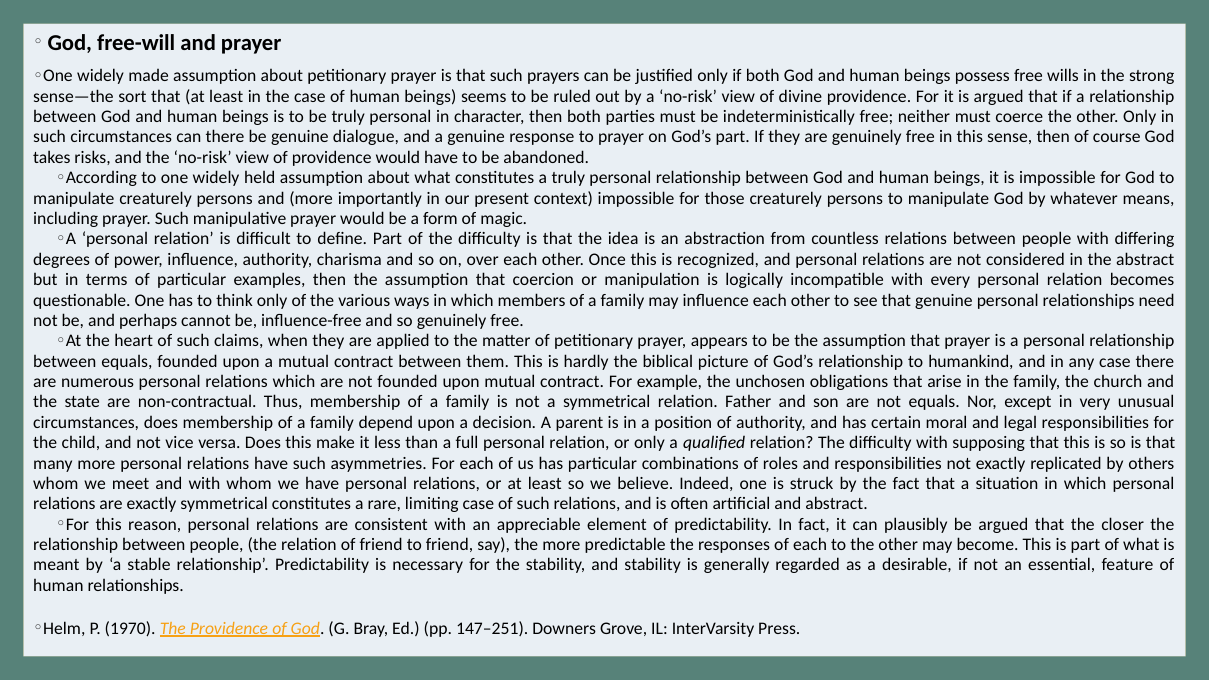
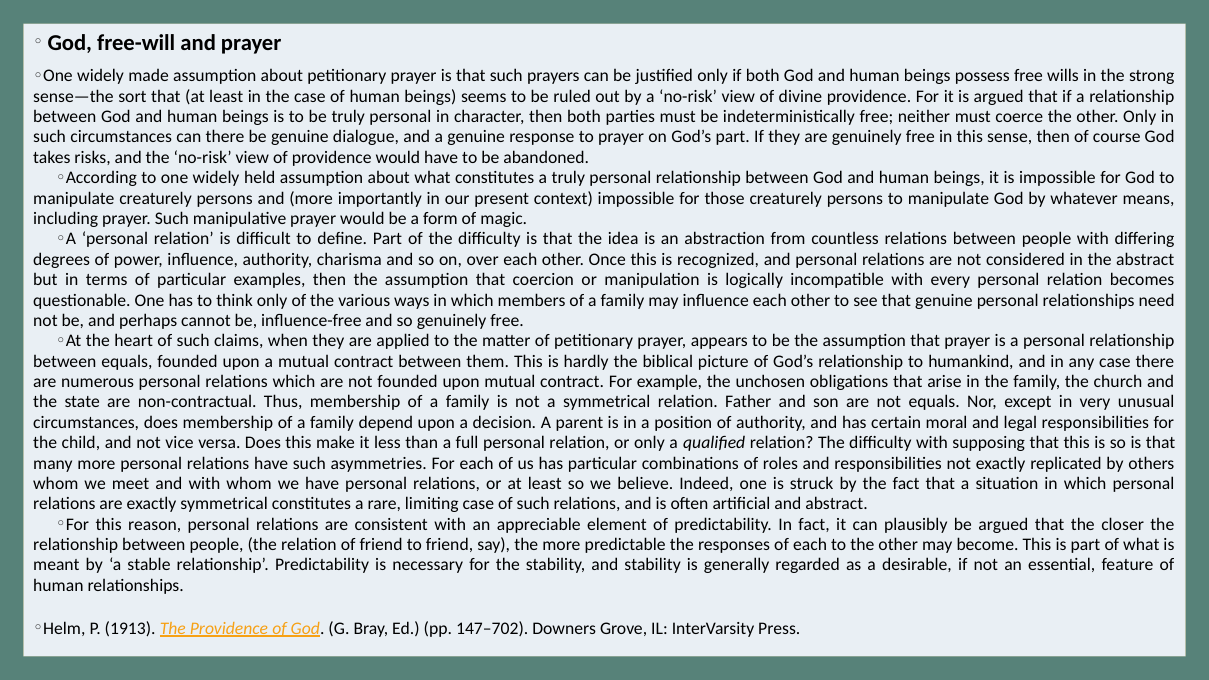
1970: 1970 -> 1913
147–251: 147–251 -> 147–702
